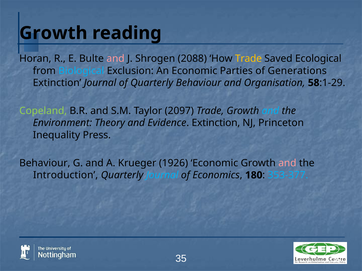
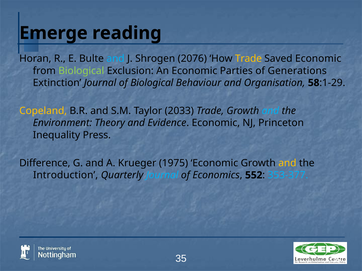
Growth at (53, 33): Growth -> Emerge
and at (116, 59) colour: pink -> light blue
2088: 2088 -> 2076
Saved Ecological: Ecological -> Economic
Biological at (81, 71) colour: light blue -> light green
of Quarterly: Quarterly -> Biological
Copeland colour: light green -> yellow
2097: 2097 -> 2033
Evidence Extinction: Extinction -> Economic
Behaviour at (45, 163): Behaviour -> Difference
1926: 1926 -> 1975
and at (287, 163) colour: pink -> yellow
180: 180 -> 552
